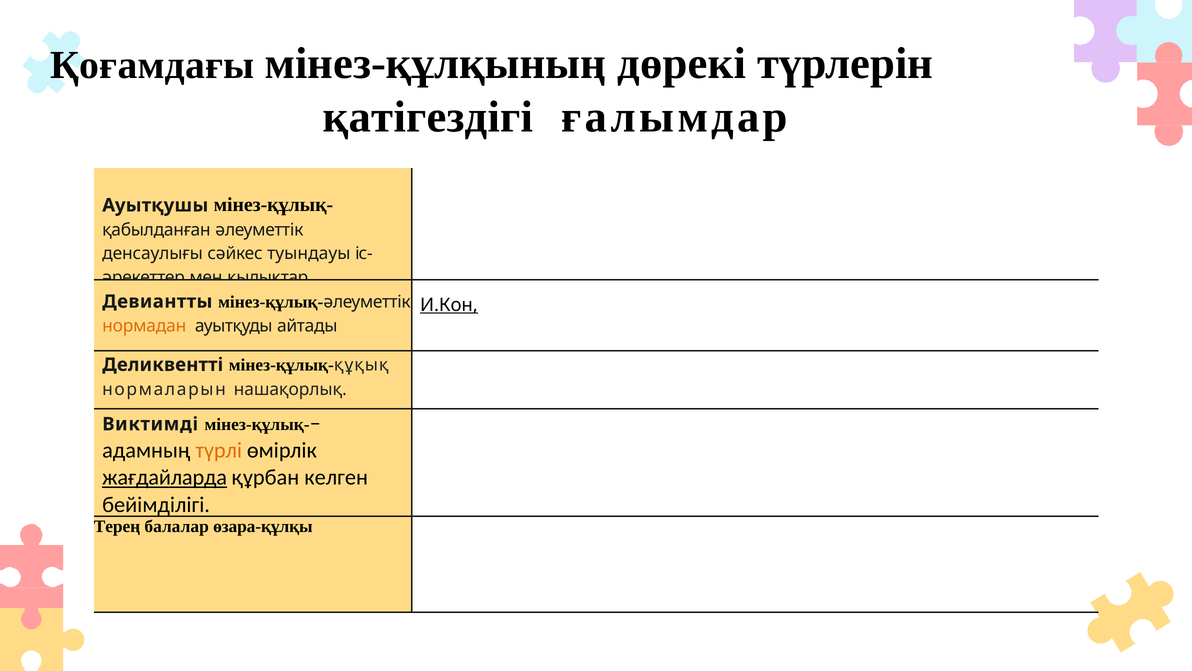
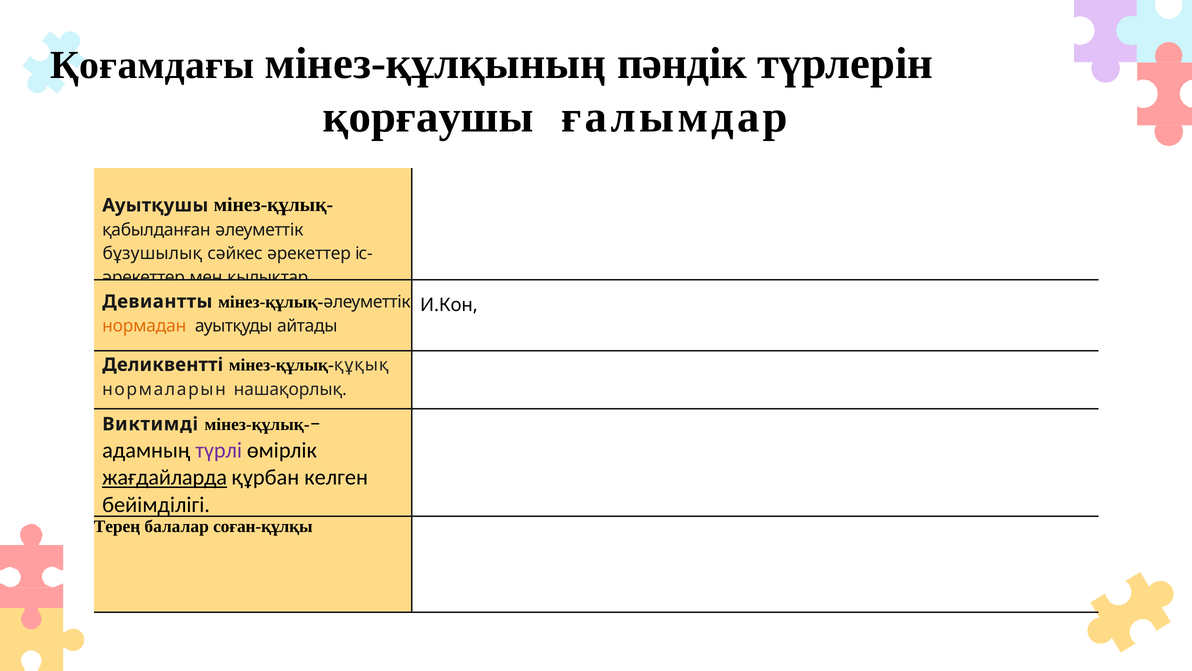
дөрекі: дөрекі -> пәндік
қатігездігі: қатігездігі -> қорғаушы
денсаулығы: денсаулығы -> бұзушылық
сəйкес туындауы: туындауы -> əрекеттер
И.Кон underline: present -> none
түрлі colour: orange -> purple
өзара-құлқы: өзара-құлқы -> соған-құлқы
